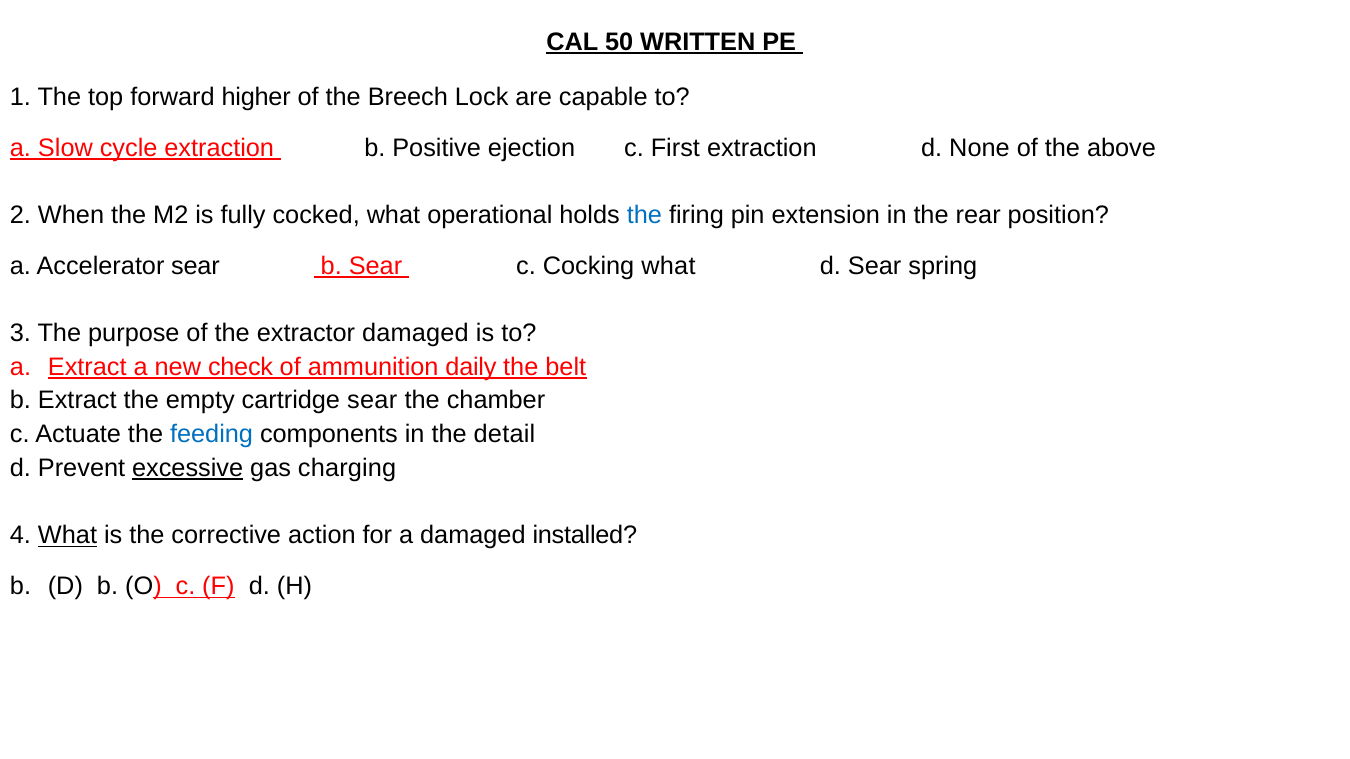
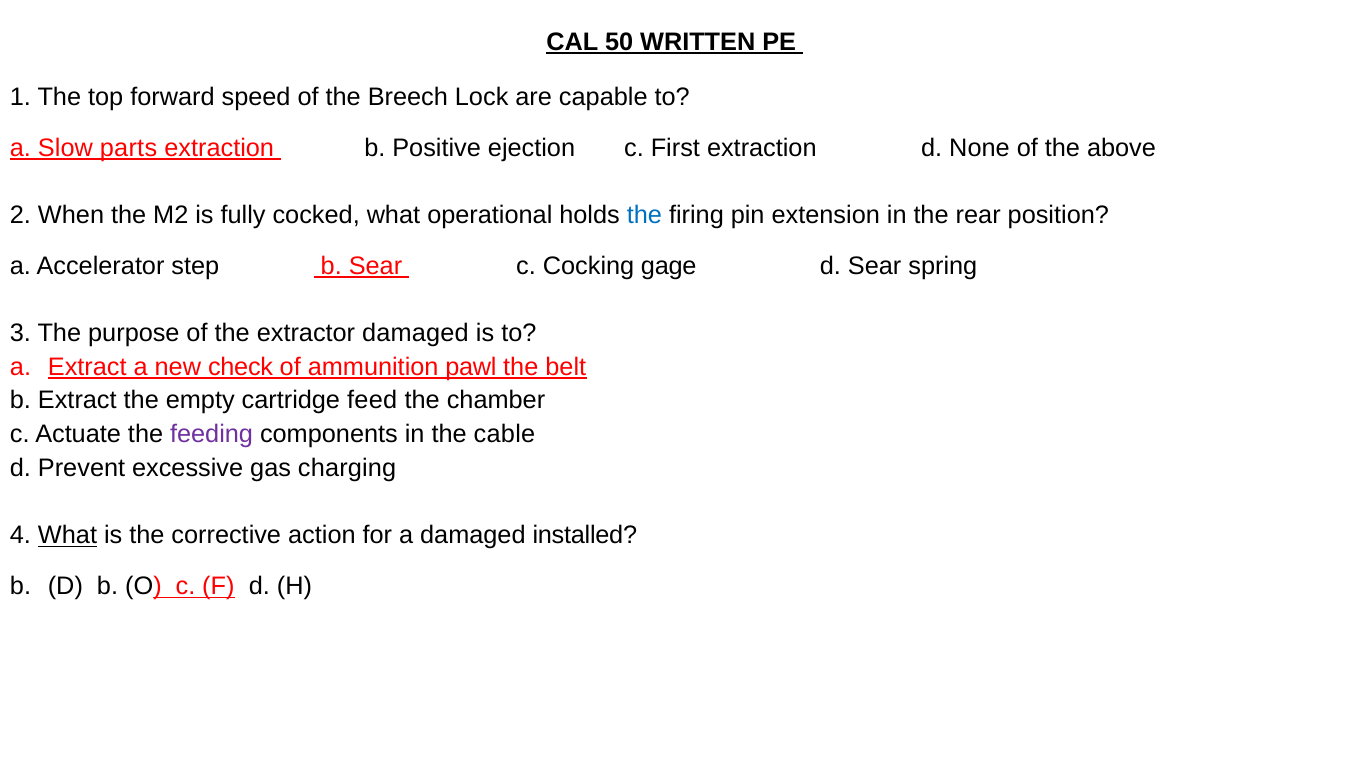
higher: higher -> speed
cycle: cycle -> parts
Accelerator sear: sear -> step
Cocking what: what -> gage
daily: daily -> pawl
cartridge sear: sear -> feed
feeding colour: blue -> purple
detail: detail -> cable
excessive underline: present -> none
